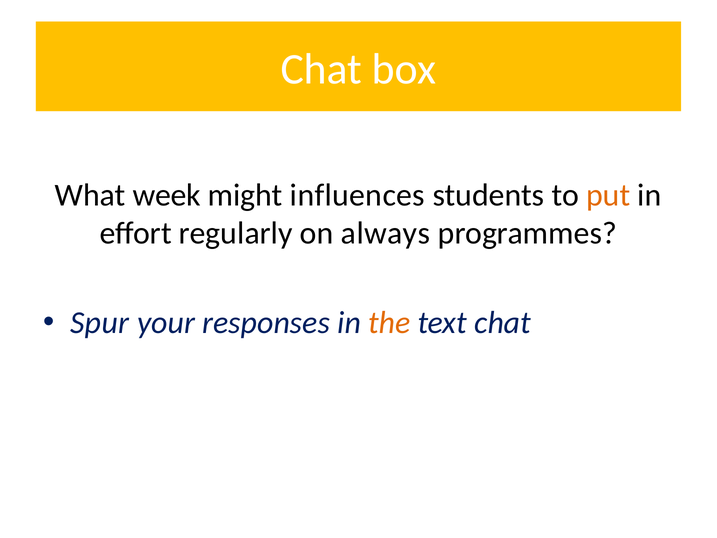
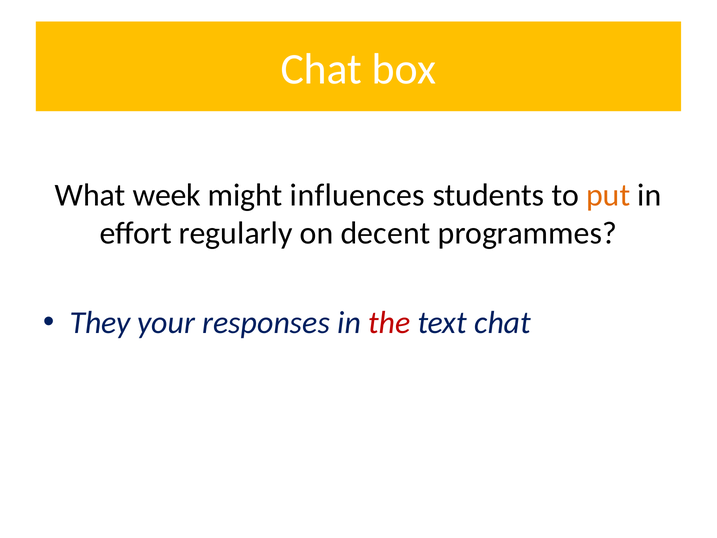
always: always -> decent
Spur: Spur -> They
the colour: orange -> red
